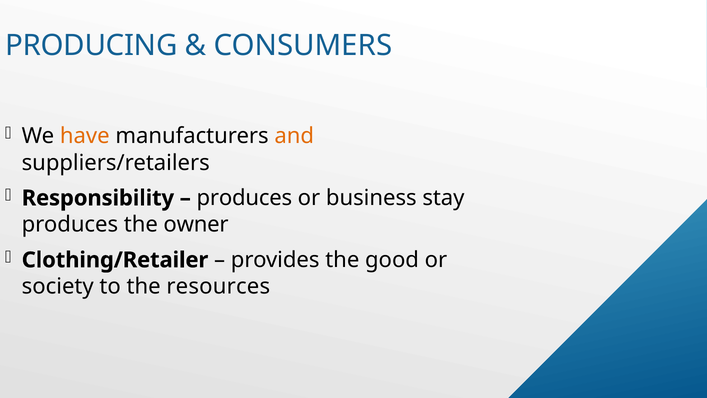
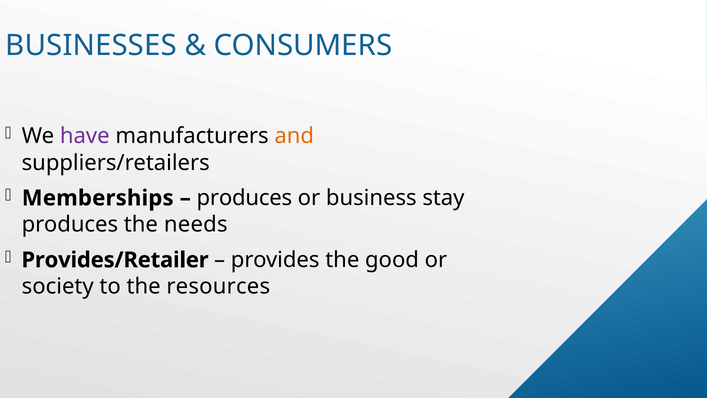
PRODUCING: PRODUCING -> BUSINESSES
have colour: orange -> purple
Responsibility: Responsibility -> Memberships
owner: owner -> needs
Clothing/Retailer: Clothing/Retailer -> Provides/Retailer
